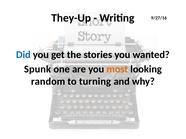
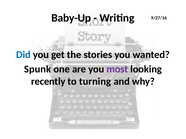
They-Up: They-Up -> Baby-Up
most colour: orange -> purple
random: random -> recently
